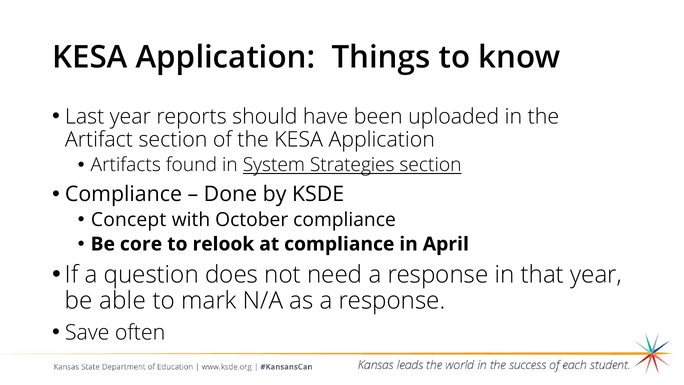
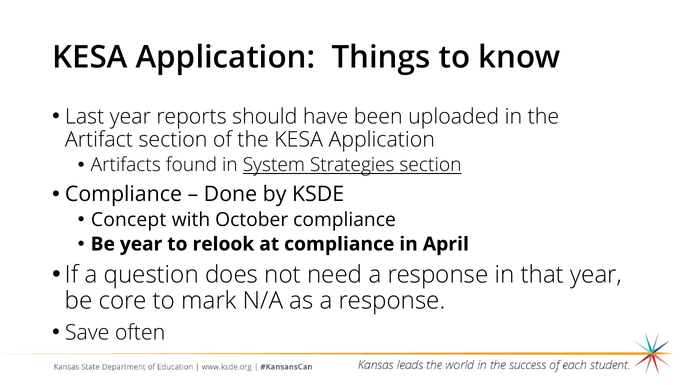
Be core: core -> year
able: able -> core
